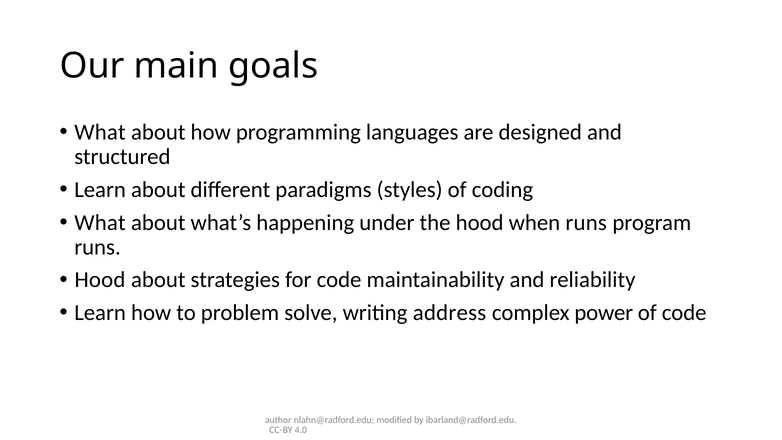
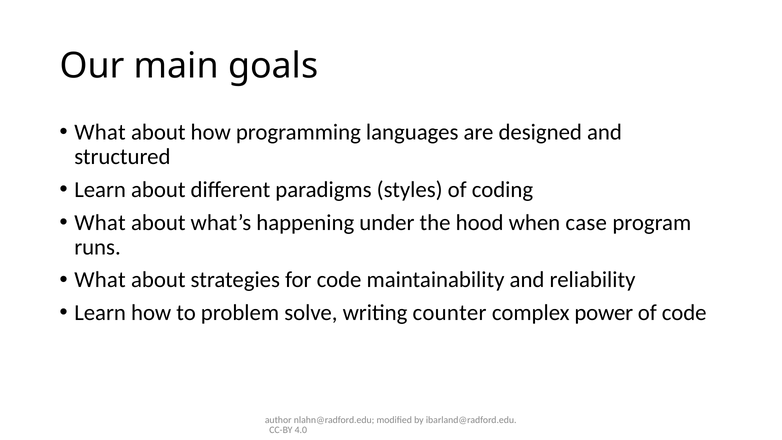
when runs: runs -> case
Hood at (100, 280): Hood -> What
address: address -> counter
